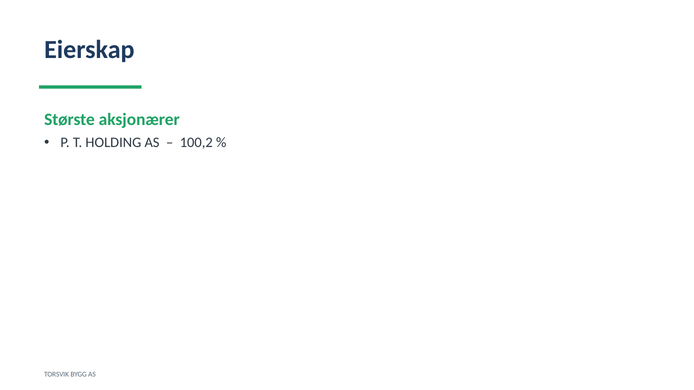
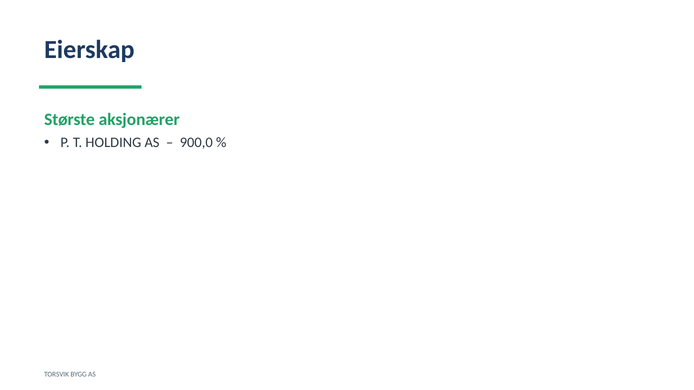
100,2: 100,2 -> 900,0
